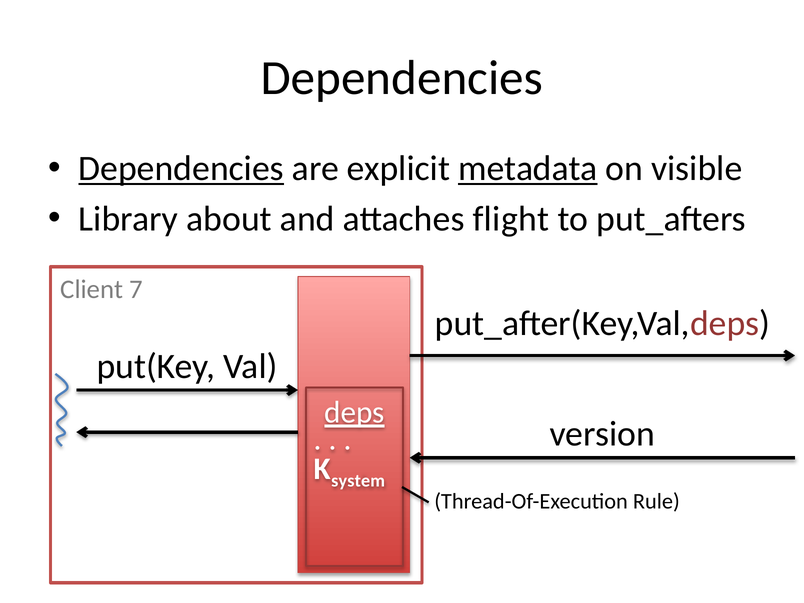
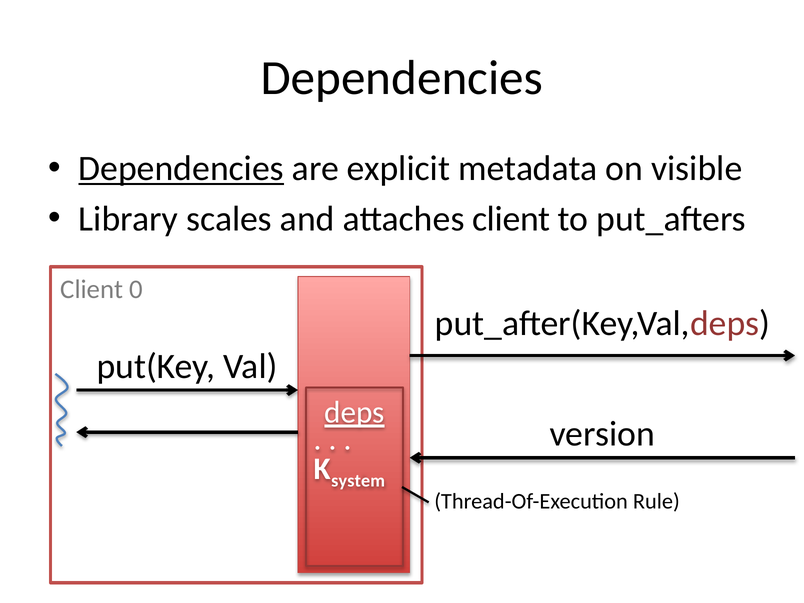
metadata underline: present -> none
about: about -> scales
attaches flight: flight -> client
7: 7 -> 0
